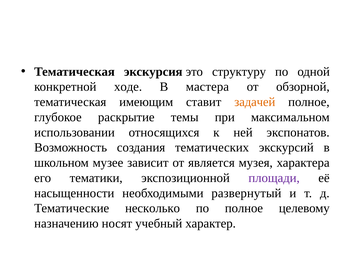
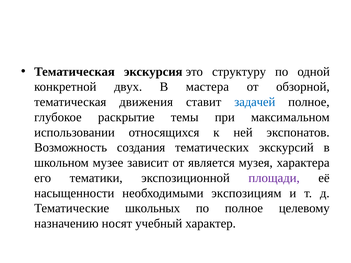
ходе: ходе -> двух
имеющим: имеющим -> движения
задачей colour: orange -> blue
развернутый: развернутый -> экспозициям
несколько: несколько -> школьных
